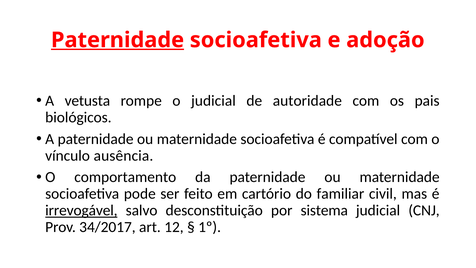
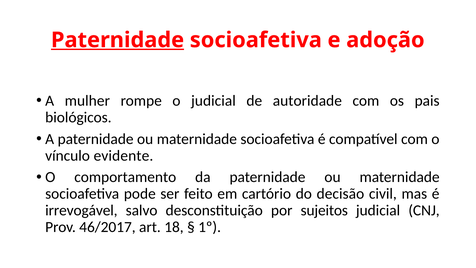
vetusta: vetusta -> mulher
ausência: ausência -> evidente
familiar: familiar -> decisão
irrevogável underline: present -> none
sistema: sistema -> sujeitos
34/2017: 34/2017 -> 46/2017
12: 12 -> 18
